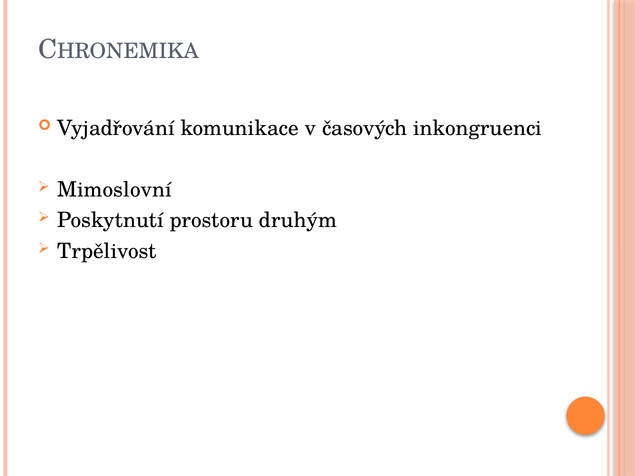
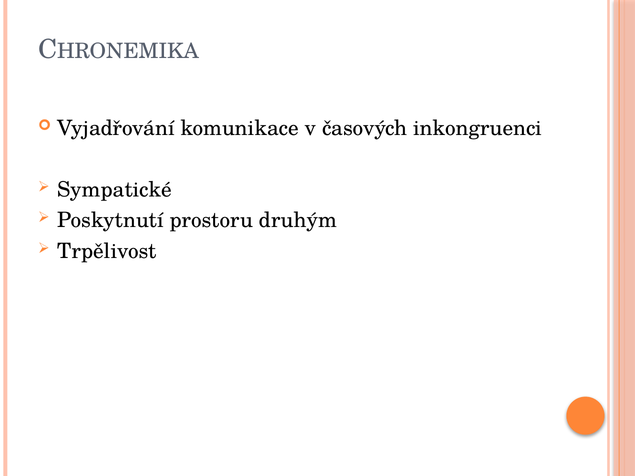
Mimoslovní: Mimoslovní -> Sympatické
